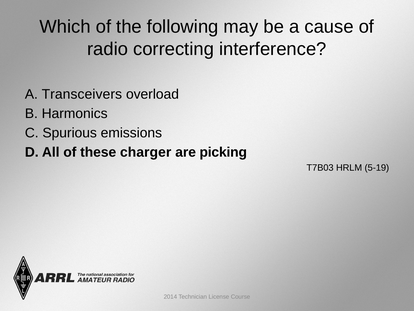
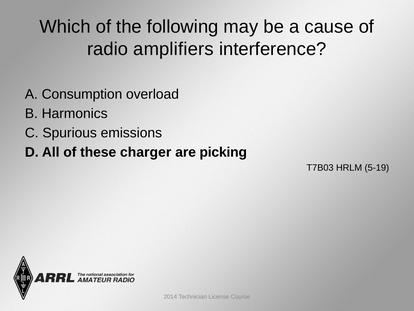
correcting: correcting -> amplifiers
Transceivers: Transceivers -> Consumption
